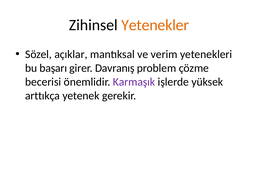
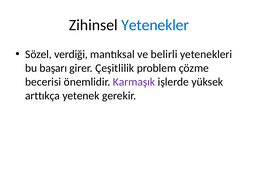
Yetenekler colour: orange -> blue
açıklar: açıklar -> verdiği
verim: verim -> belirli
Davranış: Davranış -> Çeşitlilik
